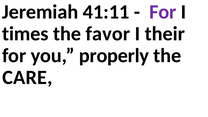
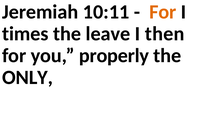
41:11: 41:11 -> 10:11
For at (163, 12) colour: purple -> orange
favor: favor -> leave
their: their -> then
CARE: CARE -> ONLY
